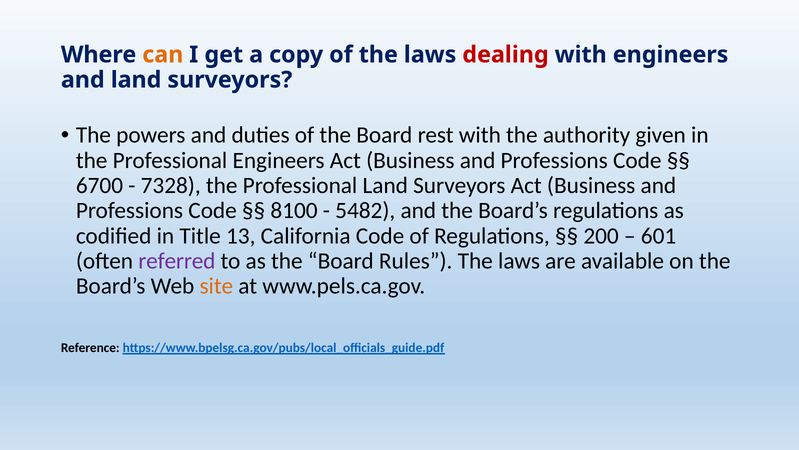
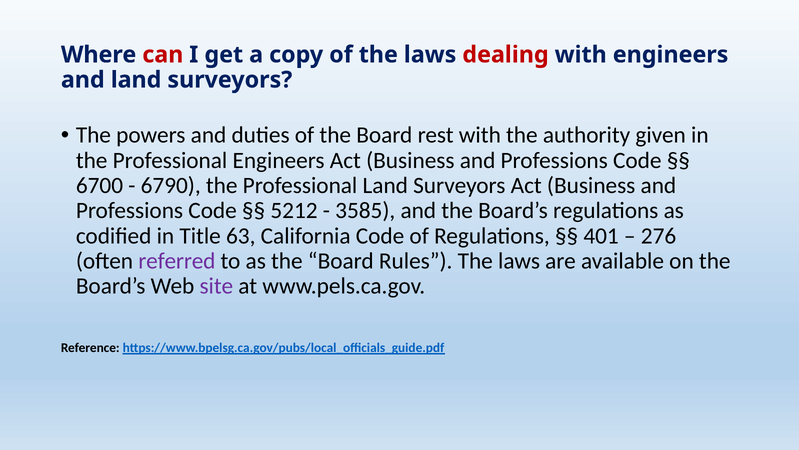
can colour: orange -> red
7328: 7328 -> 6790
8100: 8100 -> 5212
5482: 5482 -> 3585
13: 13 -> 63
200: 200 -> 401
601: 601 -> 276
site colour: orange -> purple
